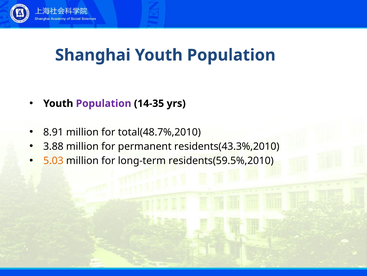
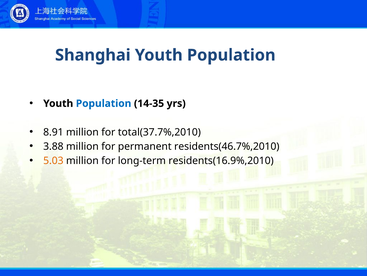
Population at (104, 103) colour: purple -> blue
total(48.7%,2010: total(48.7%,2010 -> total(37.7%,2010
residents(43.3%,2010: residents(43.3%,2010 -> residents(46.7%,2010
residents(59.5%,2010: residents(59.5%,2010 -> residents(16.9%,2010
